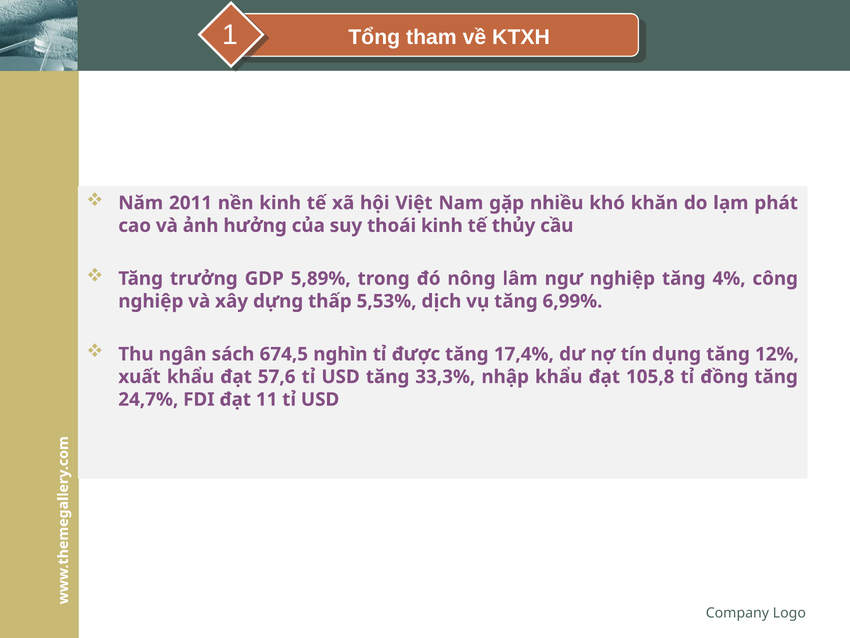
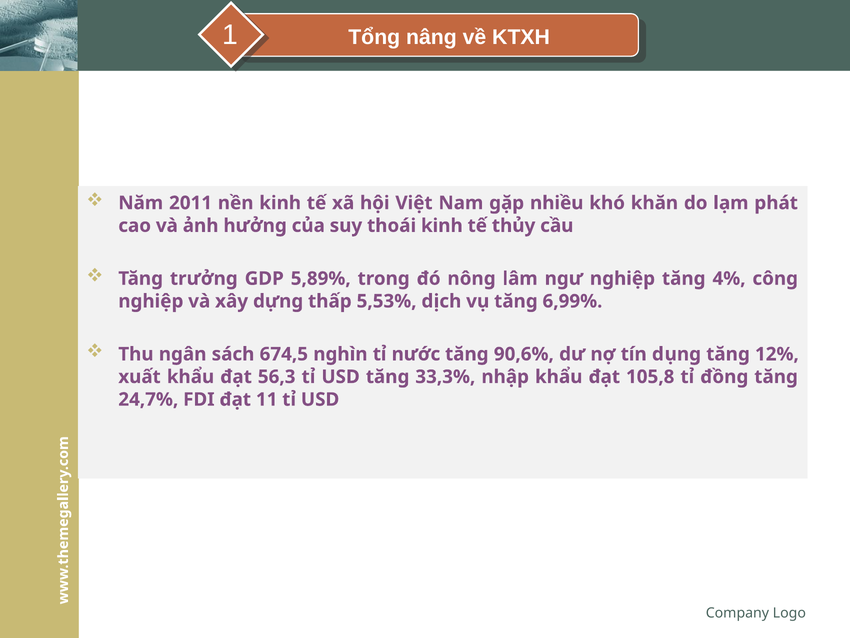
tham: tham -> nâng
được: được -> nước
17,4%: 17,4% -> 90,6%
57,6: 57,6 -> 56,3
